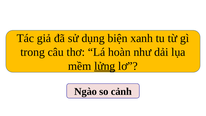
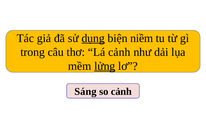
dụng underline: none -> present
xanh: xanh -> niềm
Lá hoàn: hoàn -> cảnh
Ngào: Ngào -> Sáng
